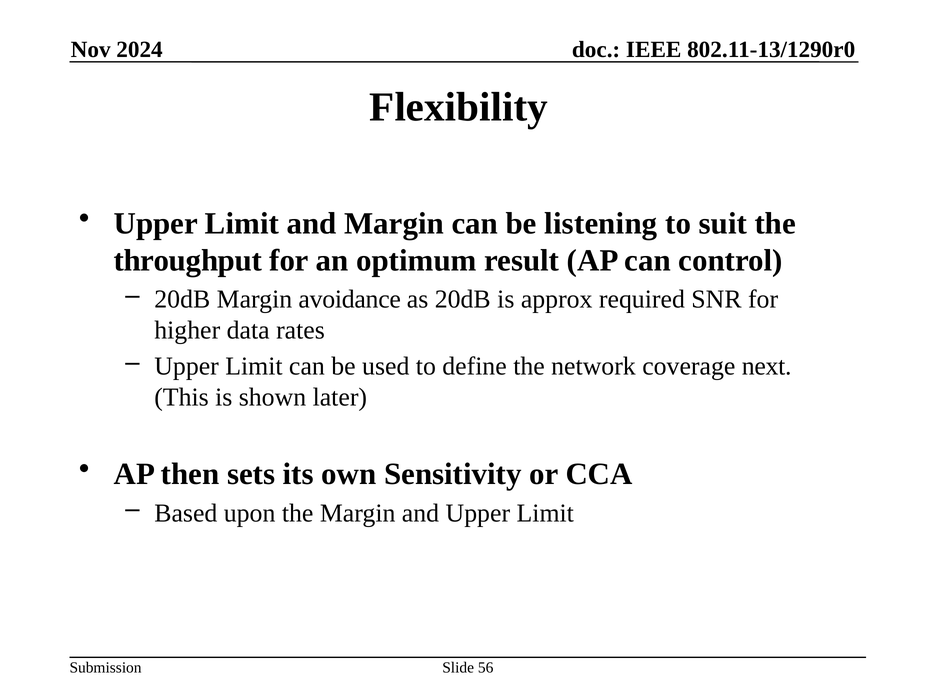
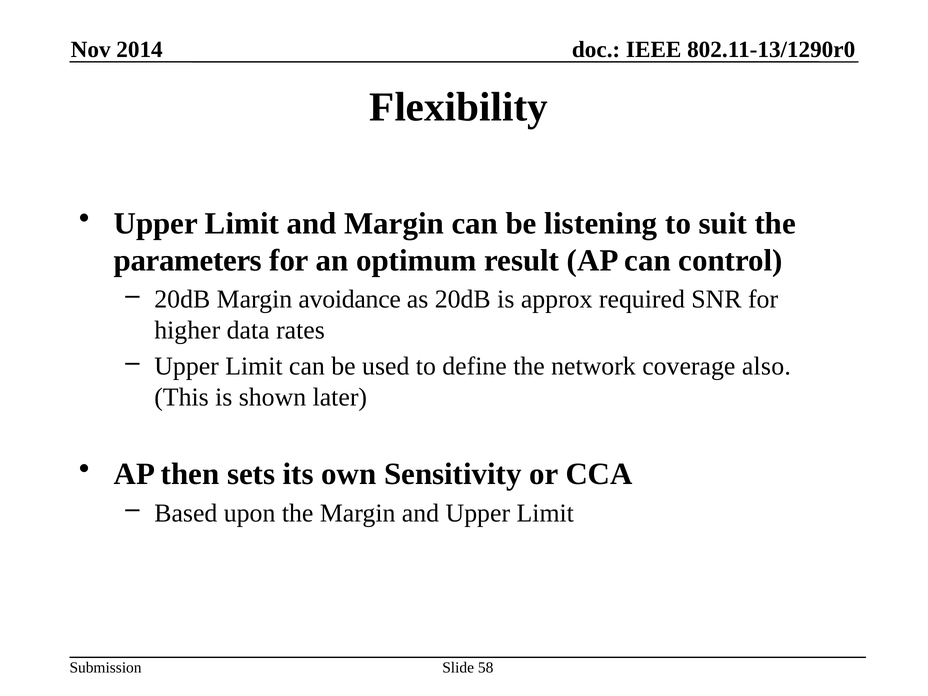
2024: 2024 -> 2014
throughput: throughput -> parameters
next: next -> also
56: 56 -> 58
